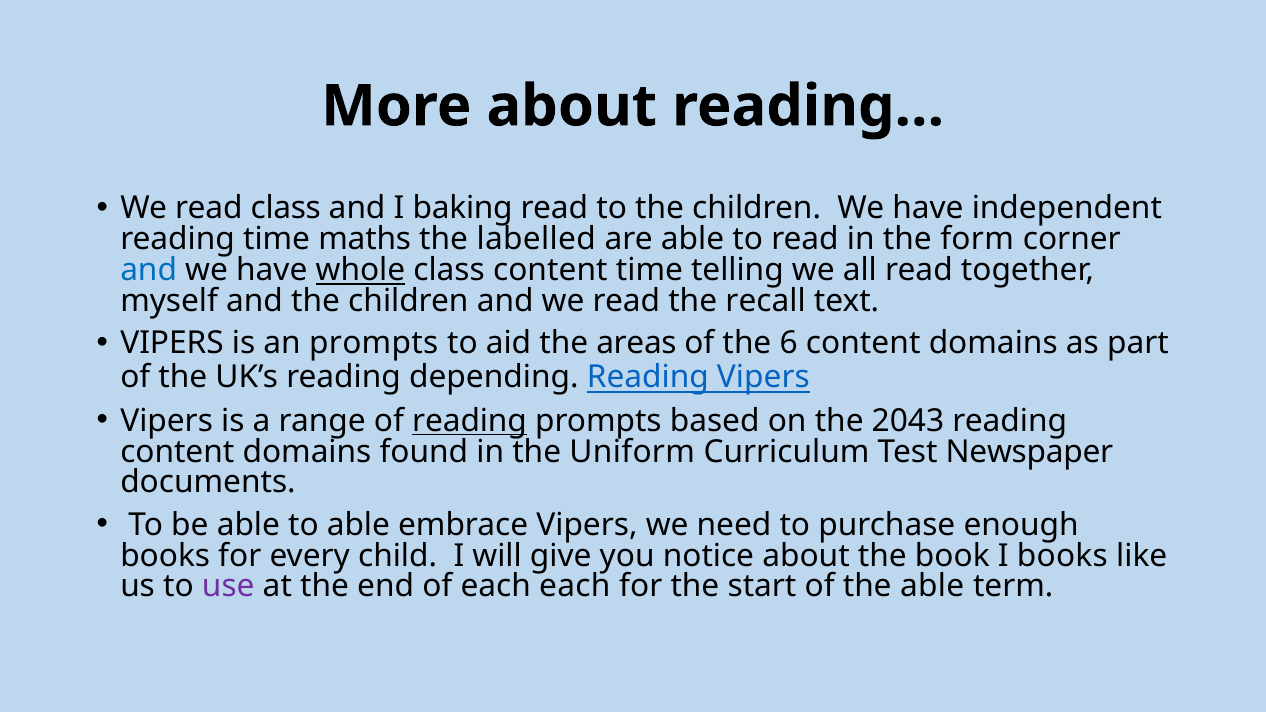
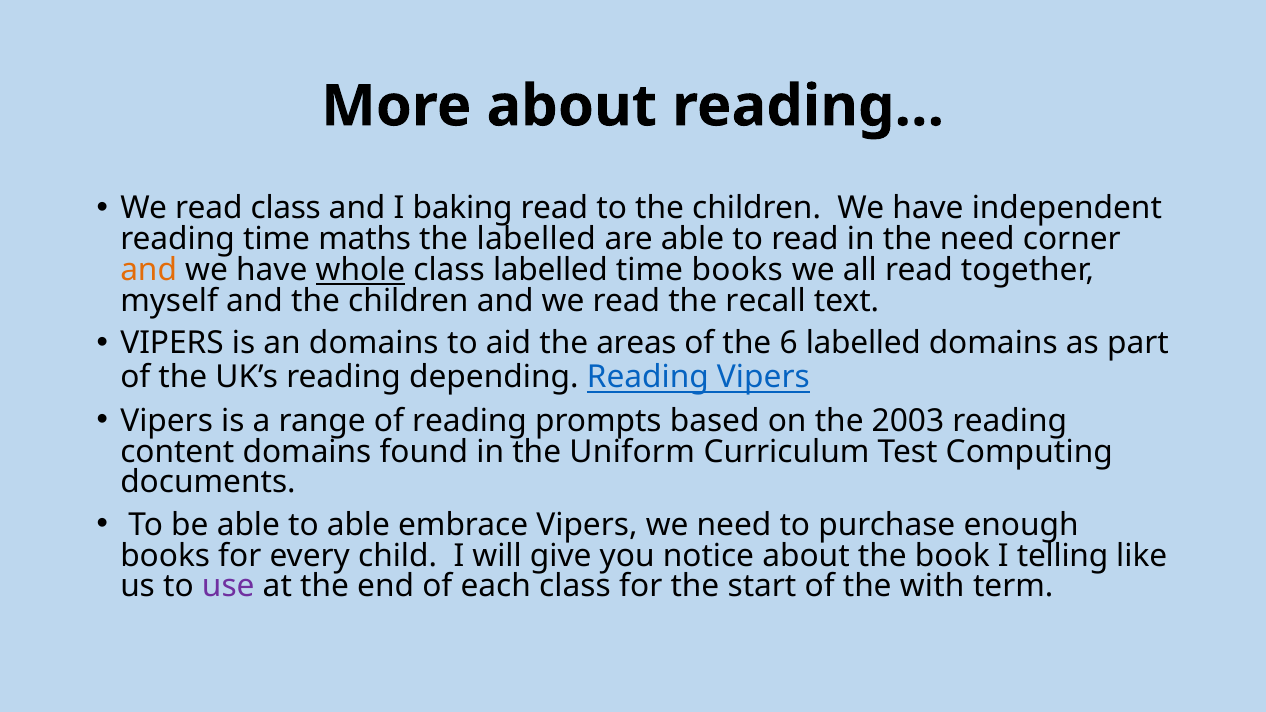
the form: form -> need
and at (149, 270) colour: blue -> orange
class content: content -> labelled
time telling: telling -> books
an prompts: prompts -> domains
6 content: content -> labelled
reading at (470, 421) underline: present -> none
2043: 2043 -> 2003
Newspaper: Newspaper -> Computing
I books: books -> telling
each each: each -> class
the able: able -> with
